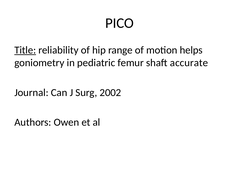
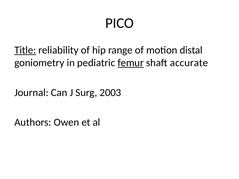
helps: helps -> distal
femur underline: none -> present
2002: 2002 -> 2003
